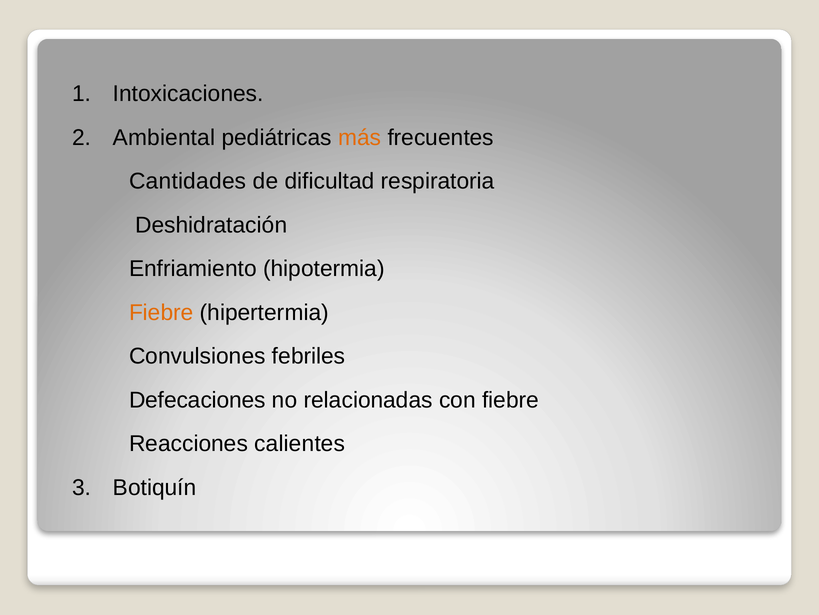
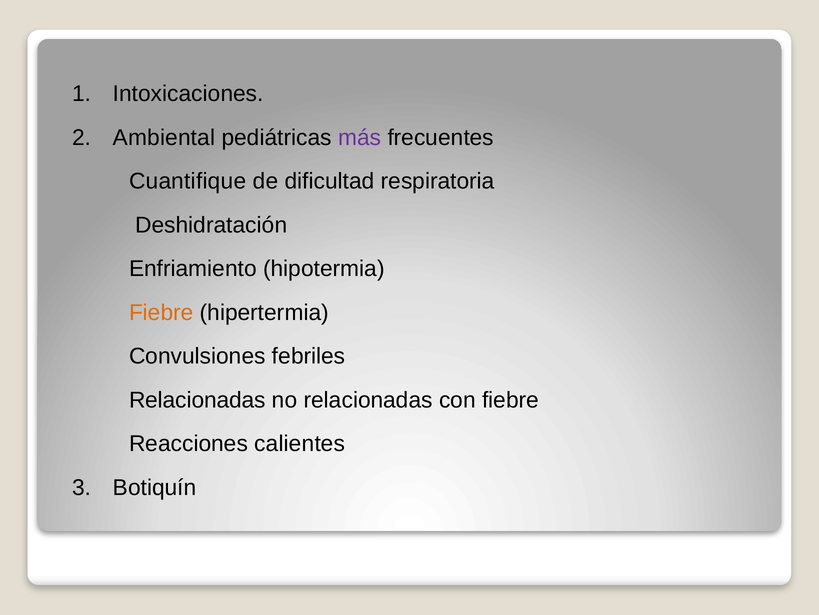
más colour: orange -> purple
Cantidades: Cantidades -> Cuantifique
Defecaciones at (197, 400): Defecaciones -> Relacionadas
